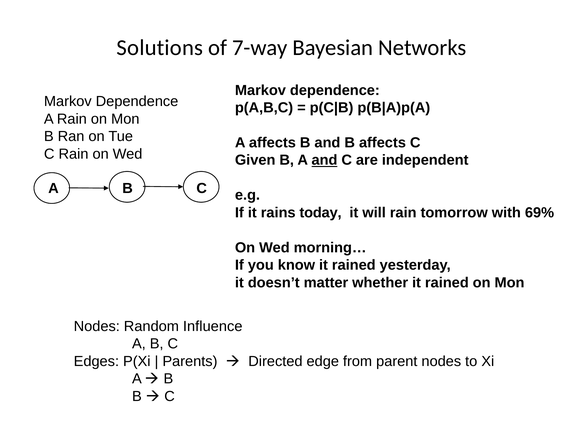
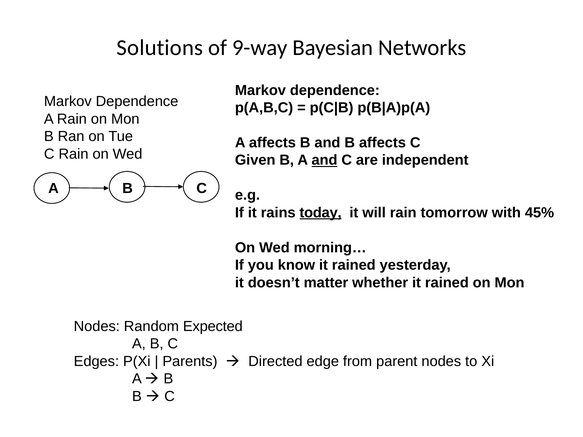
7-way: 7-way -> 9-way
today underline: none -> present
69%: 69% -> 45%
Influence: Influence -> Expected
